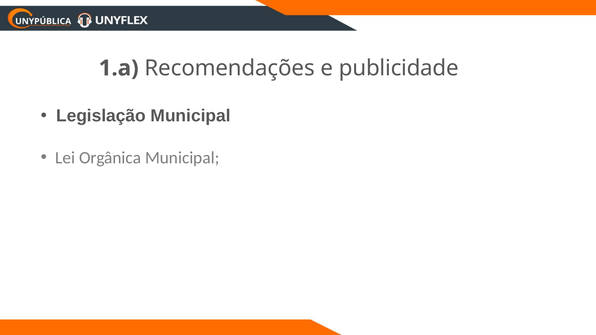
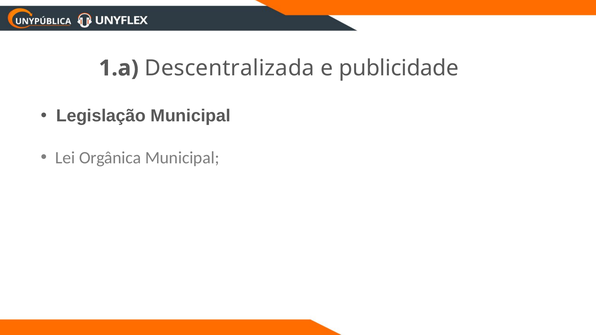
Recomendações: Recomendações -> Descentralizada
